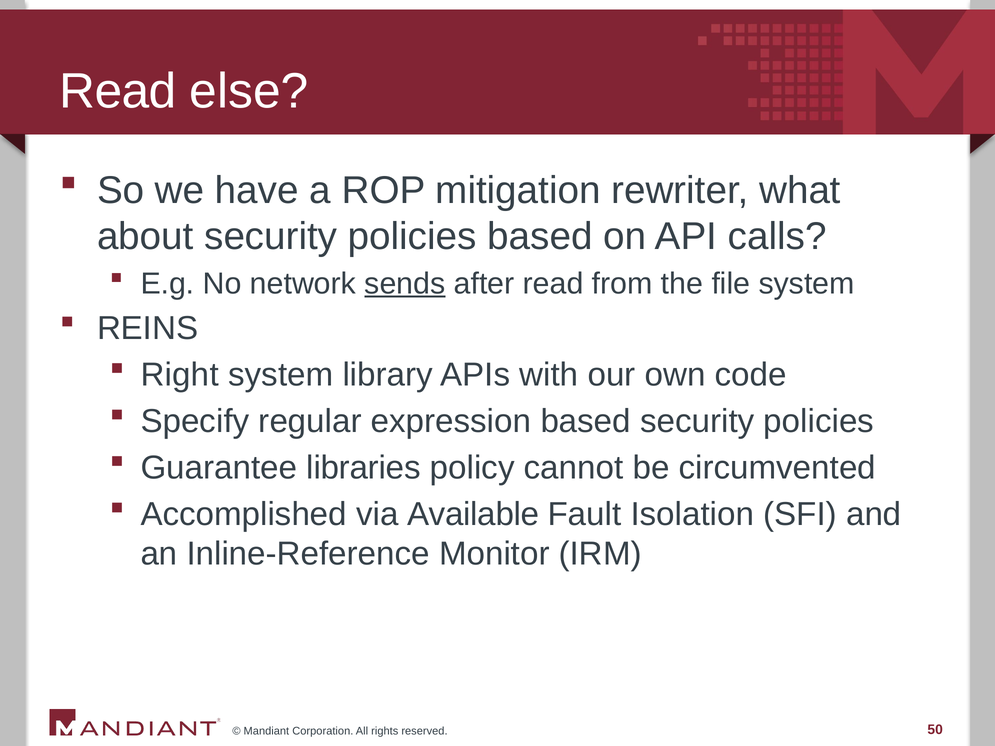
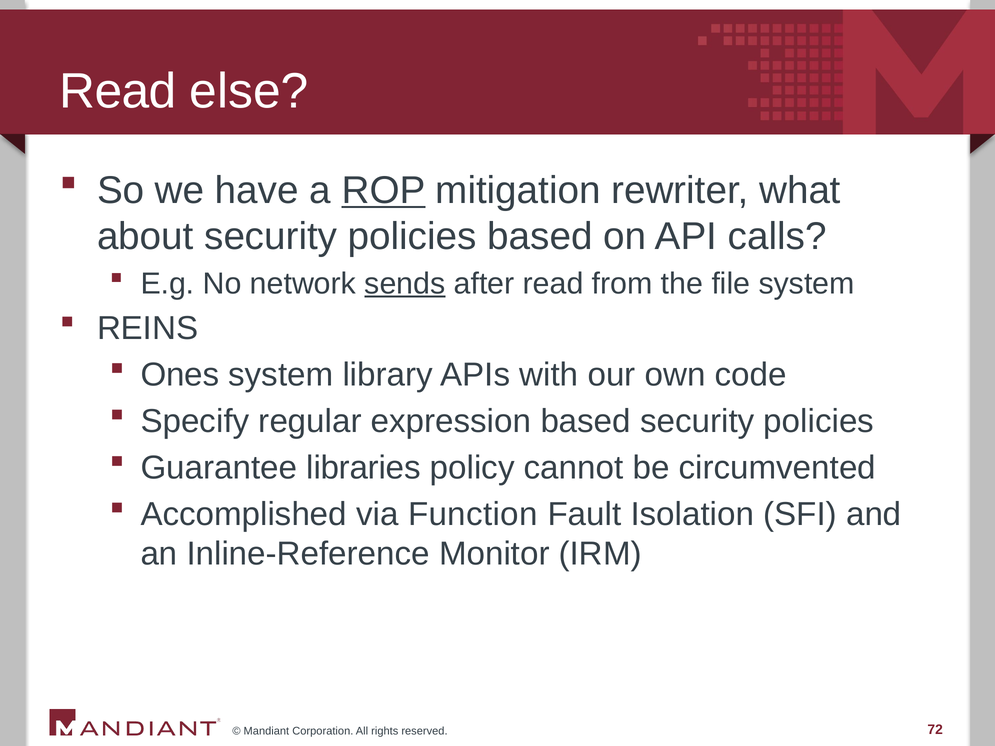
ROP underline: none -> present
Right: Right -> Ones
Available: Available -> Function
50: 50 -> 72
